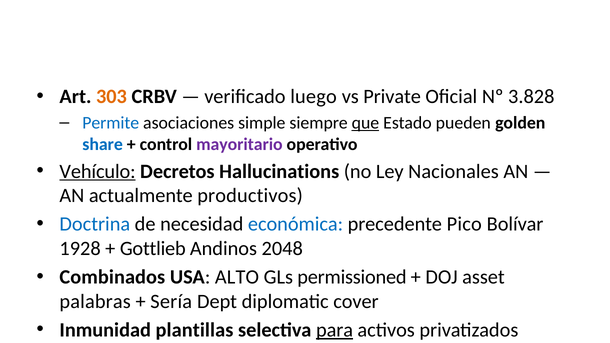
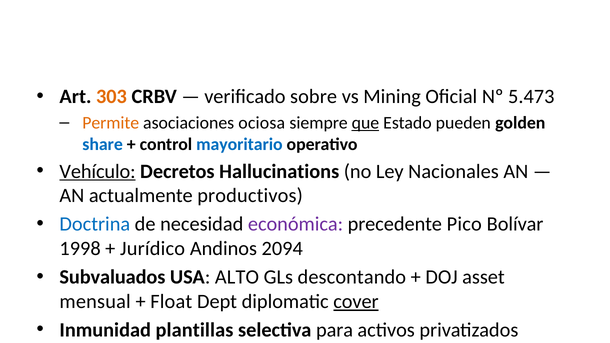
luego: luego -> sobre
Private: Private -> Mining
3.828: 3.828 -> 5.473
Permite colour: blue -> orange
simple: simple -> ociosa
mayoritario colour: purple -> blue
económica colour: blue -> purple
1928: 1928 -> 1998
Gottlieb: Gottlieb -> Jurídico
2048: 2048 -> 2094
Combinados: Combinados -> Subvaluados
permissioned: permissioned -> descontando
palabras: palabras -> mensual
Sería: Sería -> Float
cover underline: none -> present
para at (335, 330) underline: present -> none
